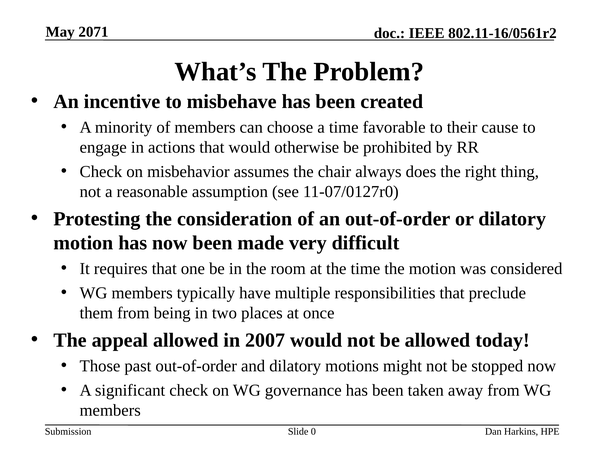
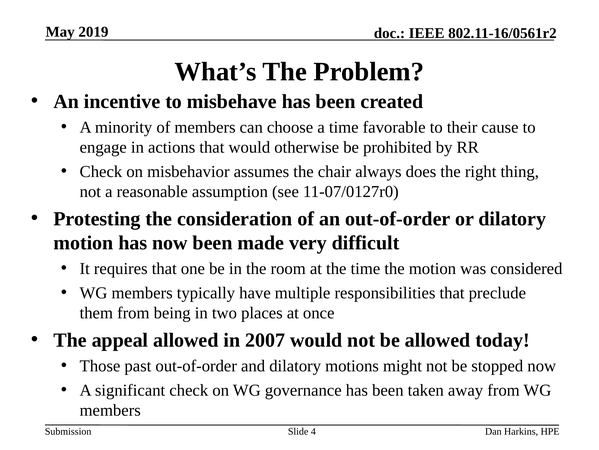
2071: 2071 -> 2019
0: 0 -> 4
